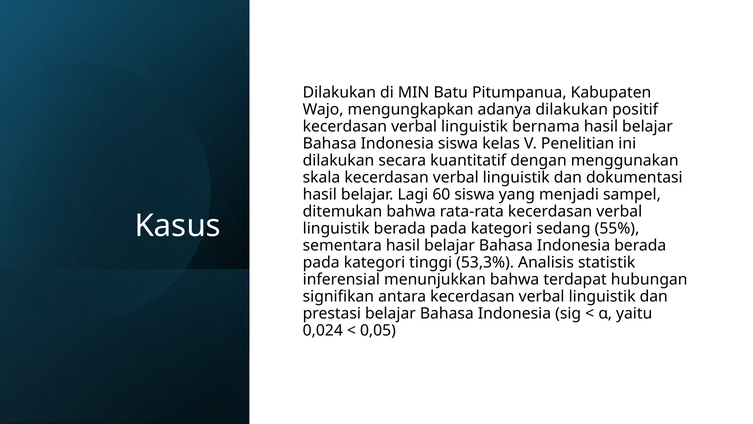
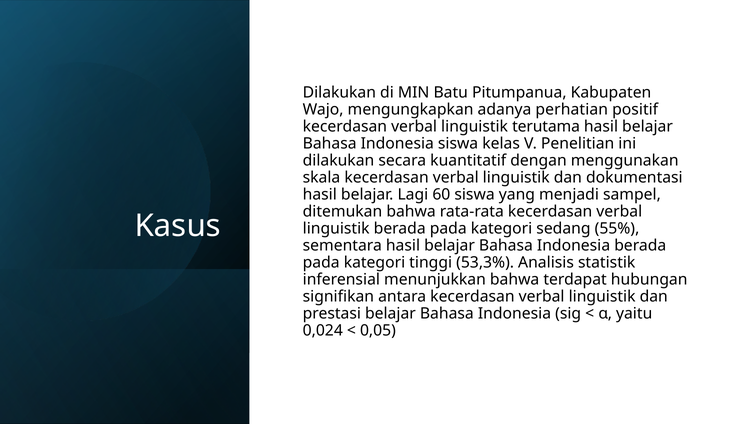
adanya dilakukan: dilakukan -> perhatian
bernama: bernama -> terutama
